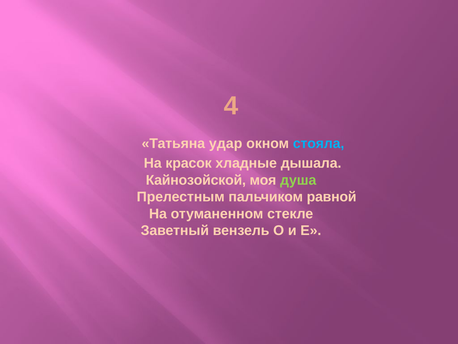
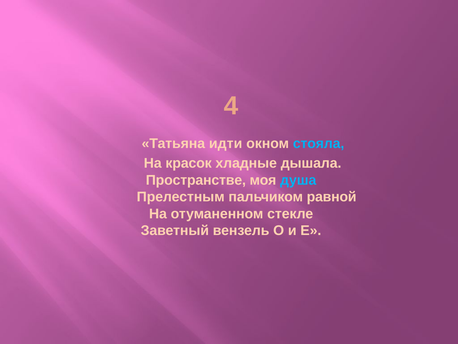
удар: удар -> идти
Кайнозойской: Кайнозойской -> Пространстве
душа colour: light green -> light blue
